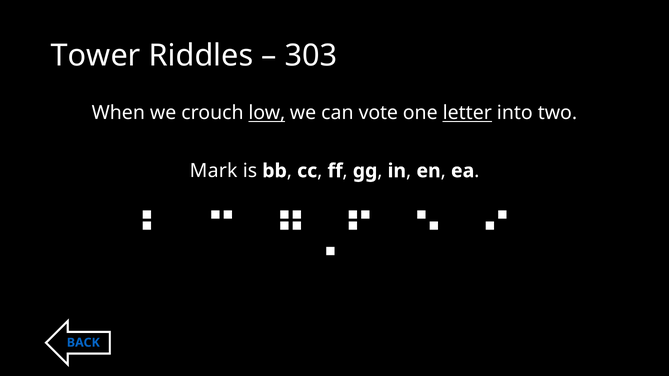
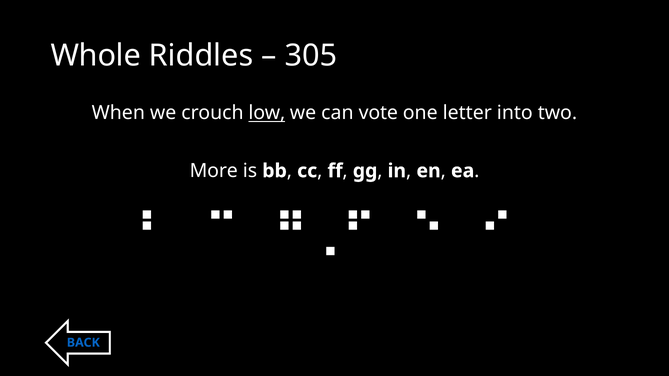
Tower: Tower -> Whole
303: 303 -> 305
letter underline: present -> none
Mark: Mark -> More
